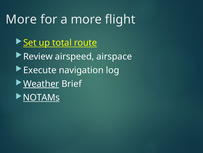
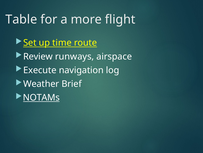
More at (21, 19): More -> Table
total: total -> time
airspeed: airspeed -> runways
Weather underline: present -> none
